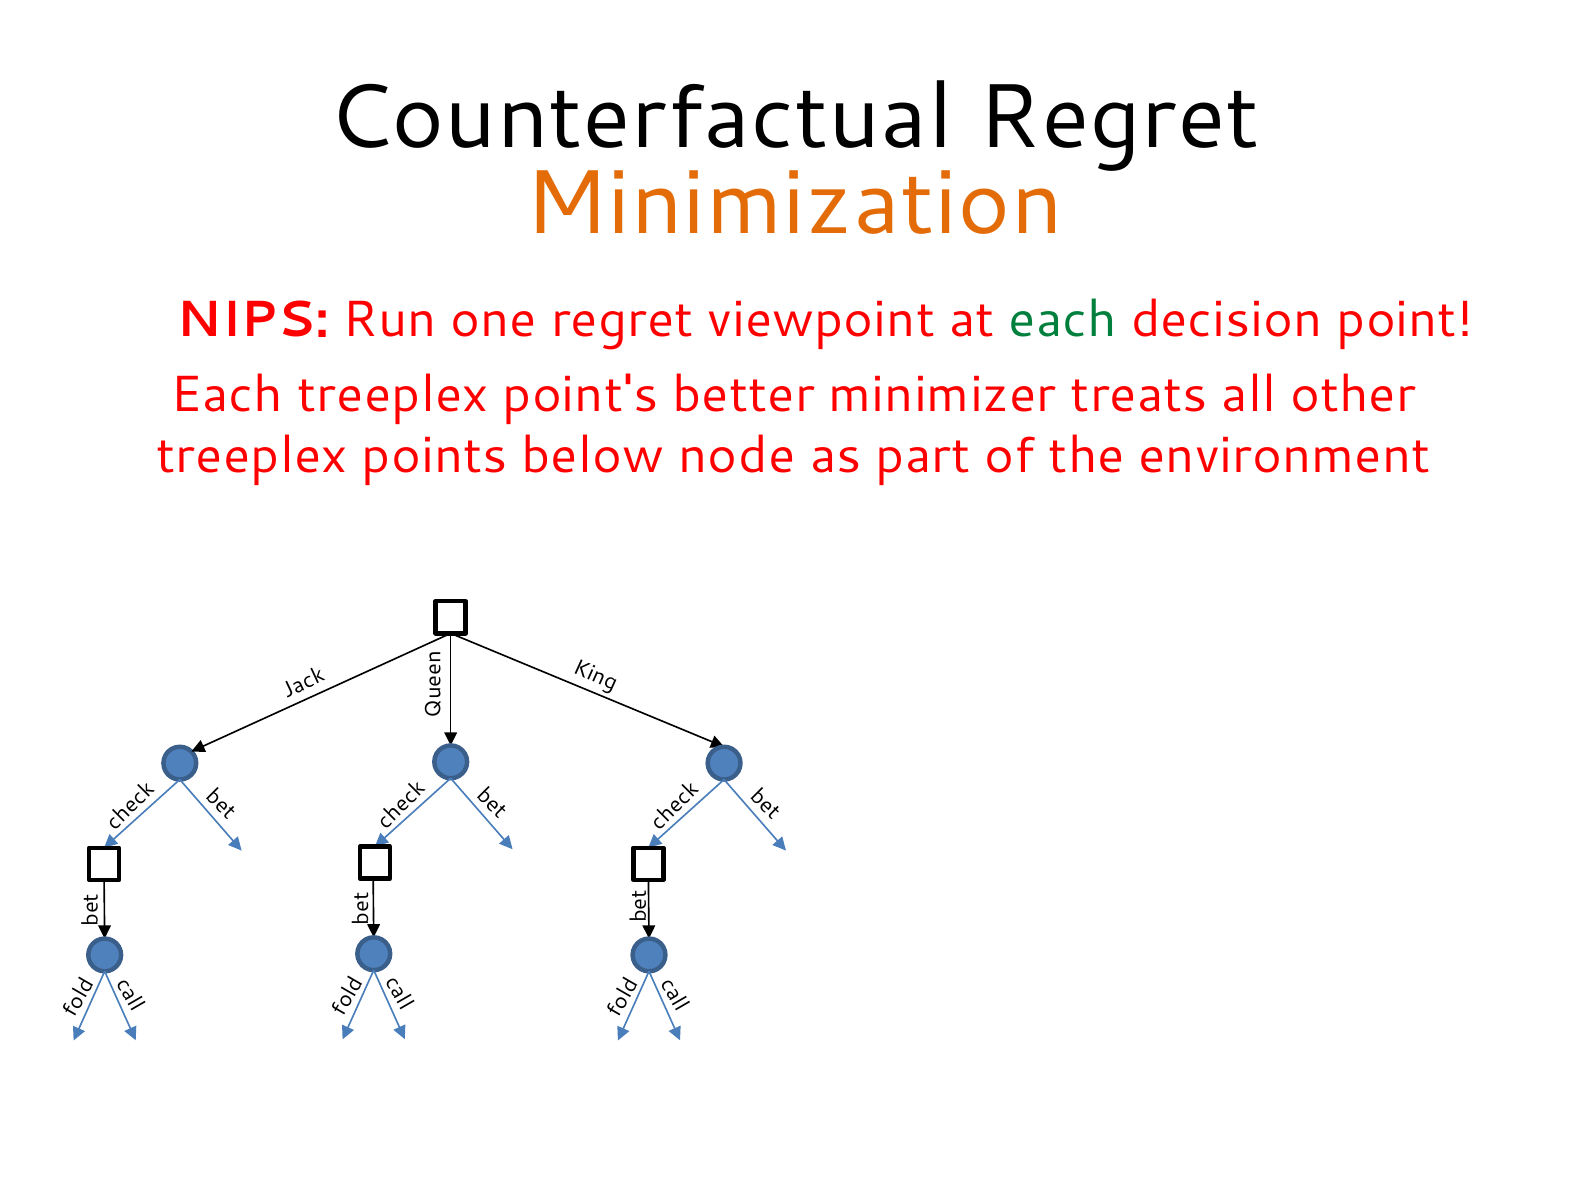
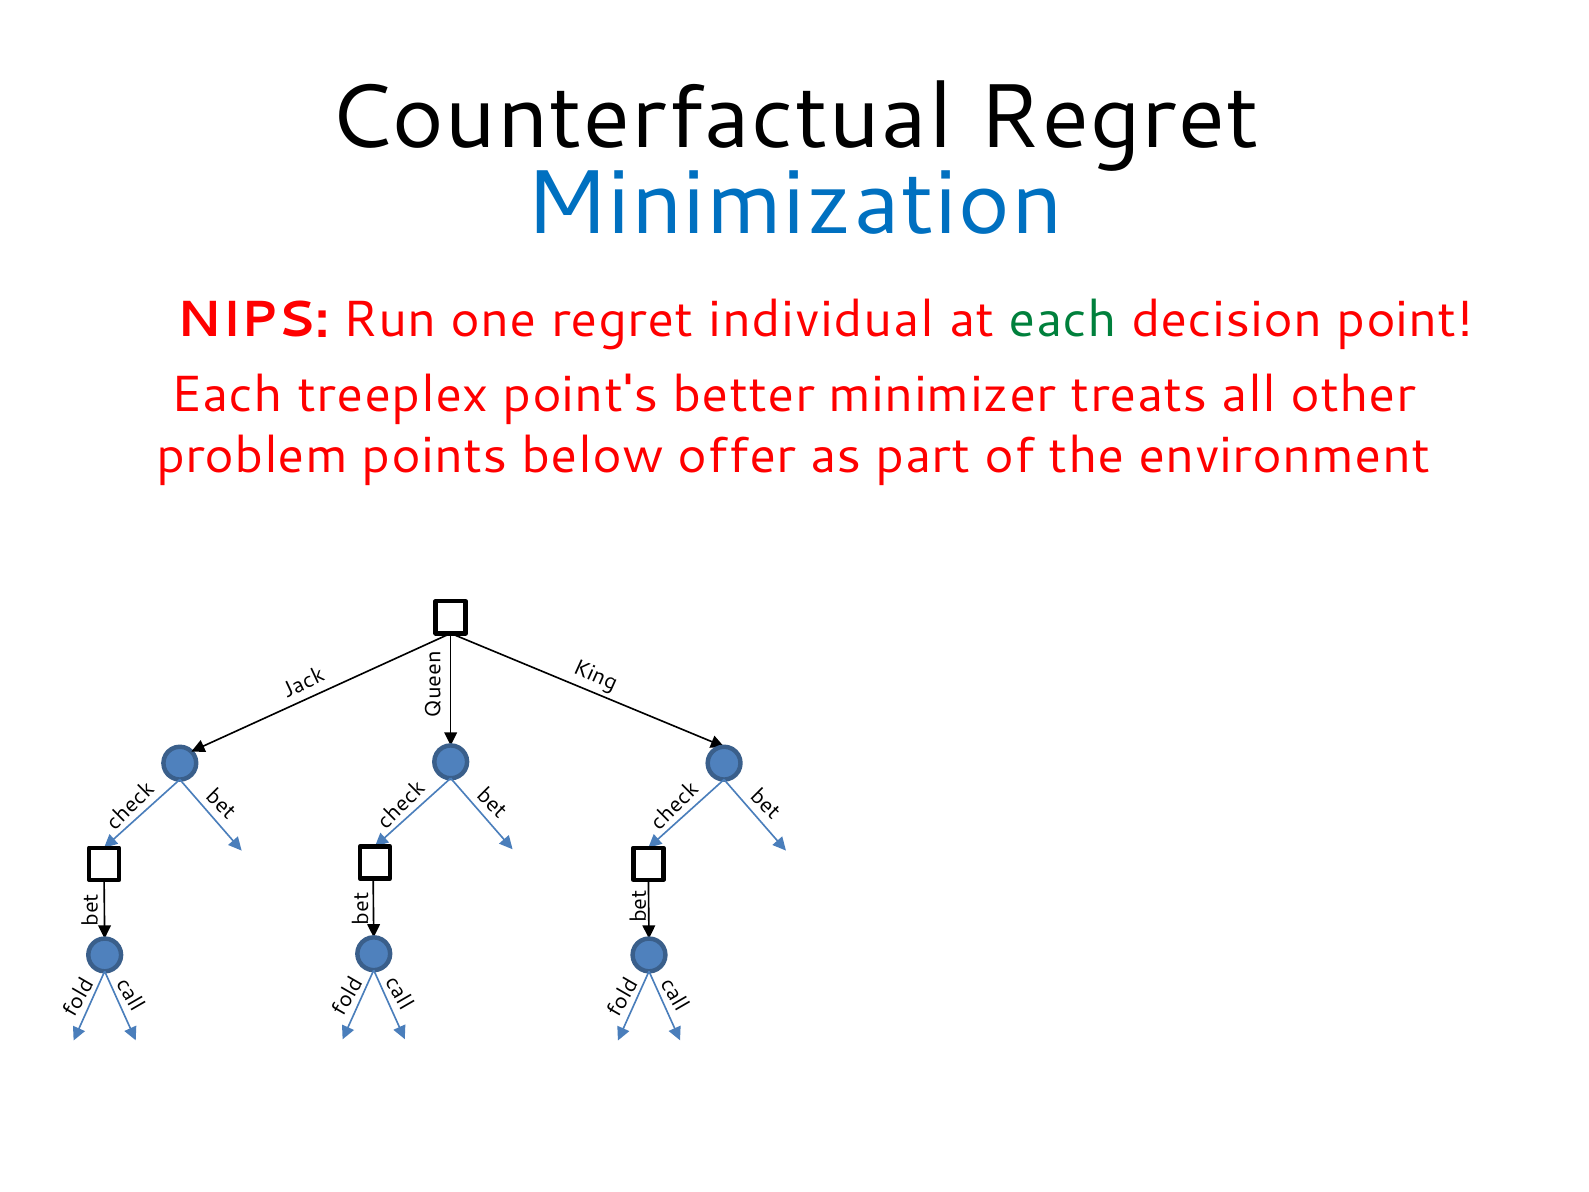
Minimization colour: orange -> blue
viewpoint: viewpoint -> individual
treeplex at (252, 456): treeplex -> problem
node: node -> offer
